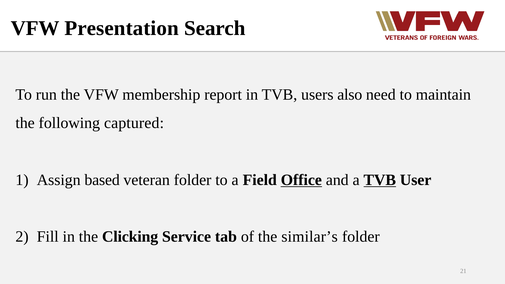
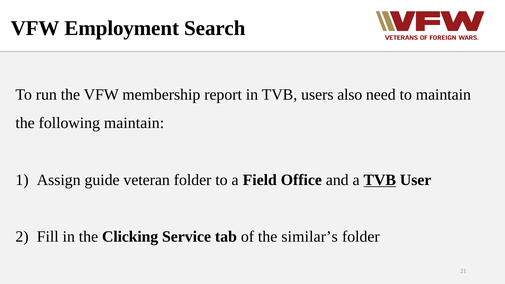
Presentation: Presentation -> Employment
following captured: captured -> maintain
based: based -> guide
Office underline: present -> none
